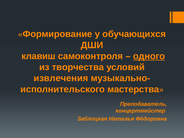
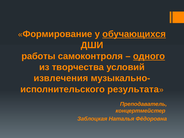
обучающихся underline: none -> present
клавиш: клавиш -> работы
мастерства: мастерства -> результата
